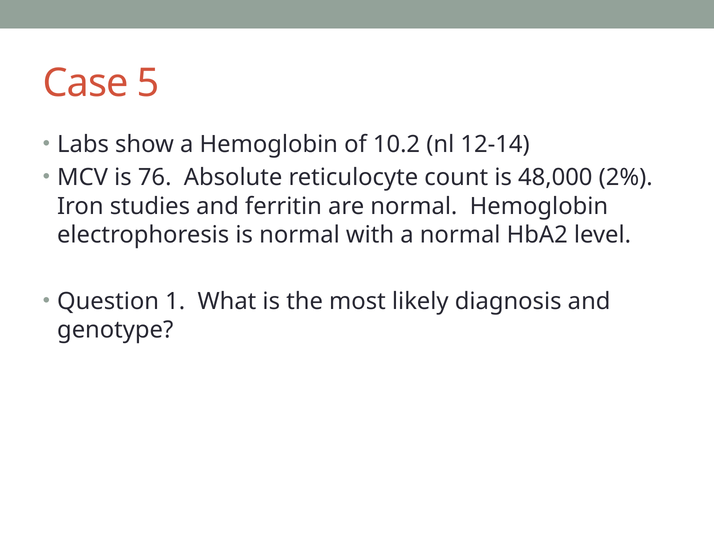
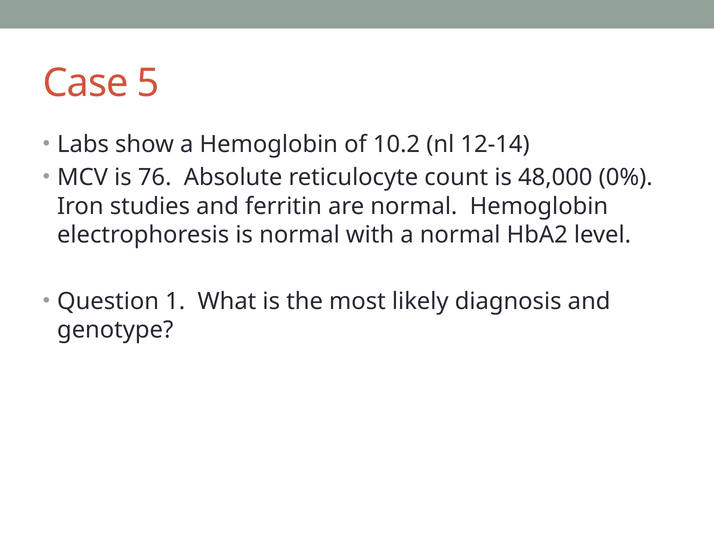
2%: 2% -> 0%
